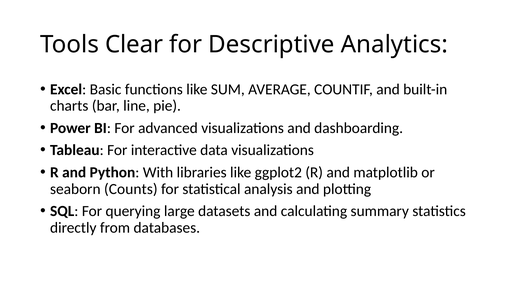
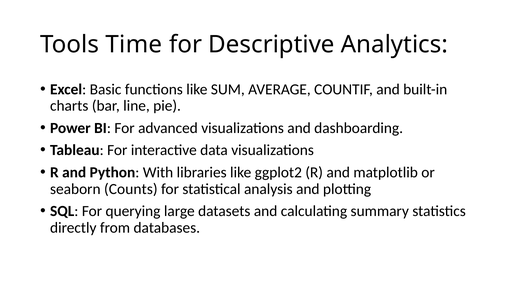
Clear: Clear -> Time
